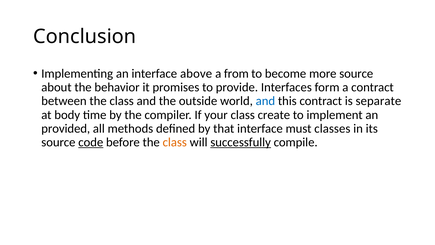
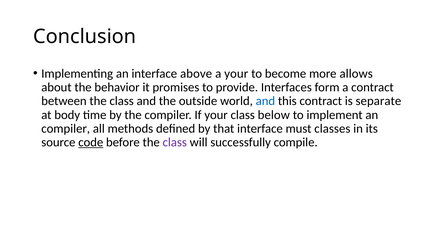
a from: from -> your
more source: source -> allows
create: create -> below
provided at (66, 128): provided -> compiler
class at (175, 142) colour: orange -> purple
successfully underline: present -> none
